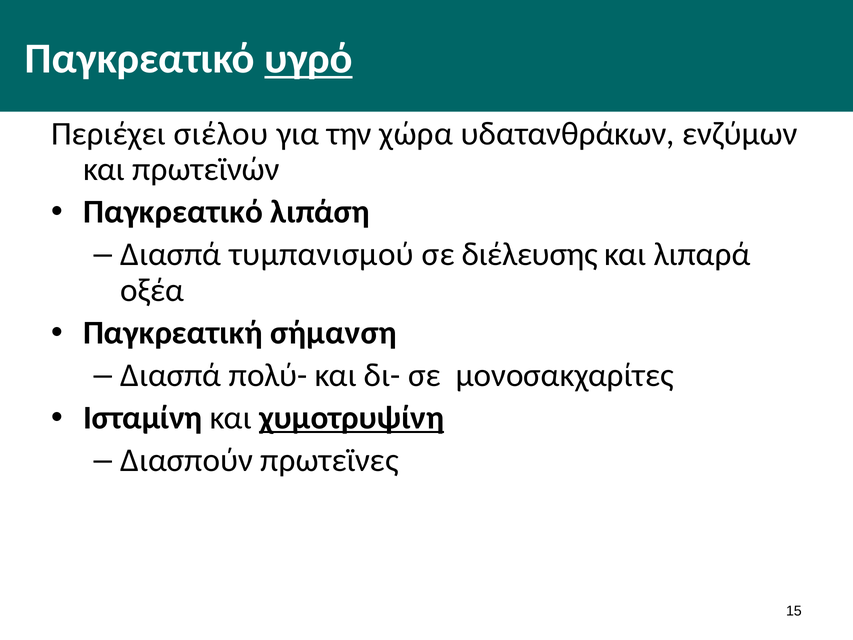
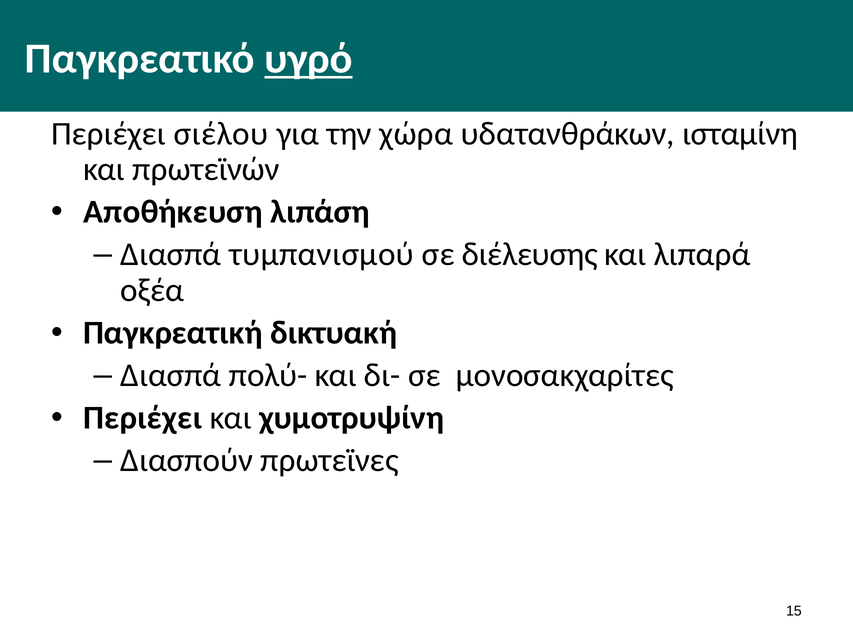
ενζύμων: ενζύμων -> ισταμίνη
Παγκρεατικό at (173, 212): Παγκρεατικό -> Αποθήκευση
σήμανση: σήμανση -> δικτυακή
Ισταμίνη at (143, 418): Ισταμίνη -> Περιέχει
χυμοτρυψίνη underline: present -> none
